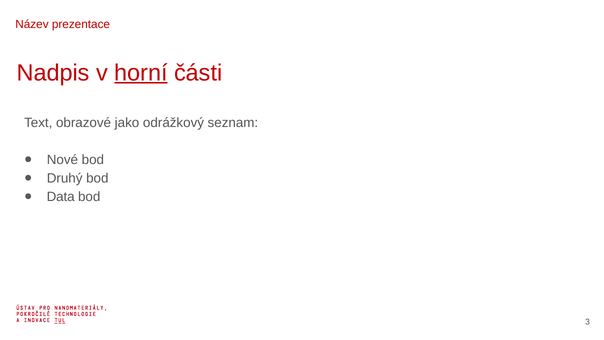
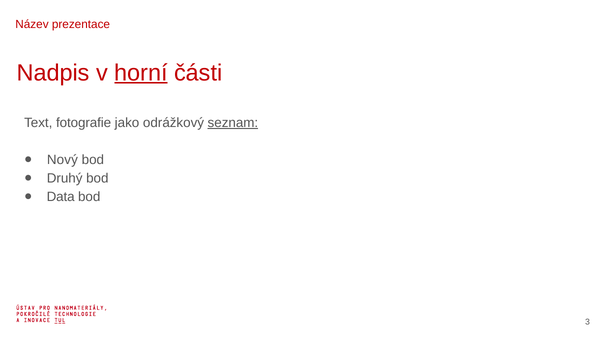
obrazové: obrazové -> fotografie
seznam underline: none -> present
Nové: Nové -> Nový
